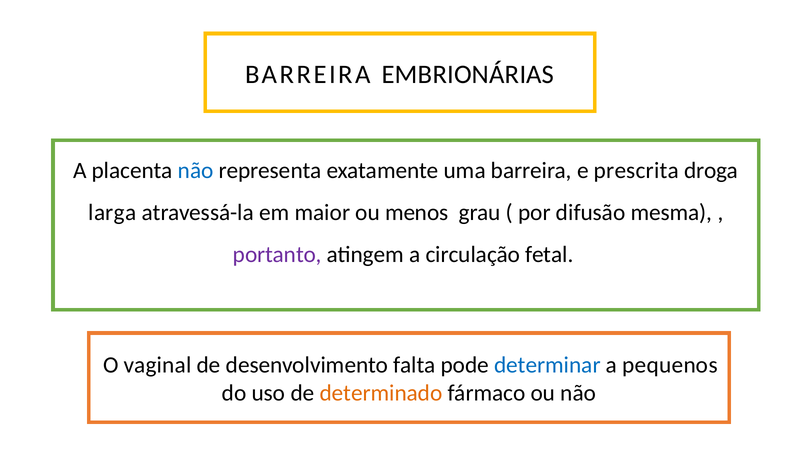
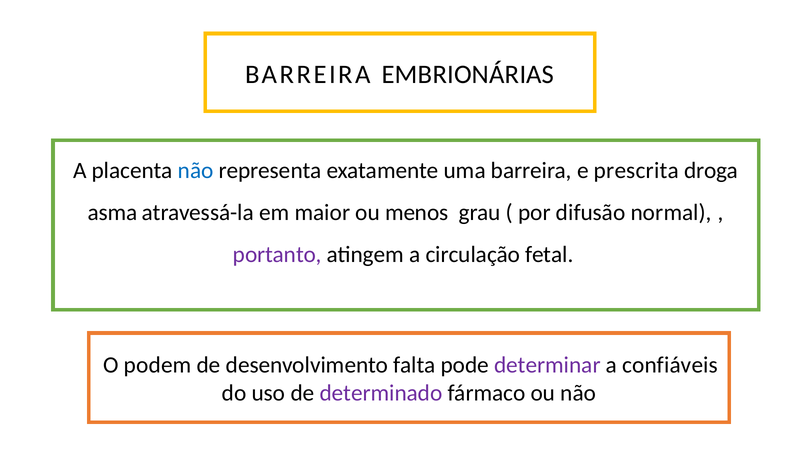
larga: larga -> asma
mesma: mesma -> normal
vaginal: vaginal -> podem
determinar colour: blue -> purple
pequenos: pequenos -> confiáveis
determinado colour: orange -> purple
